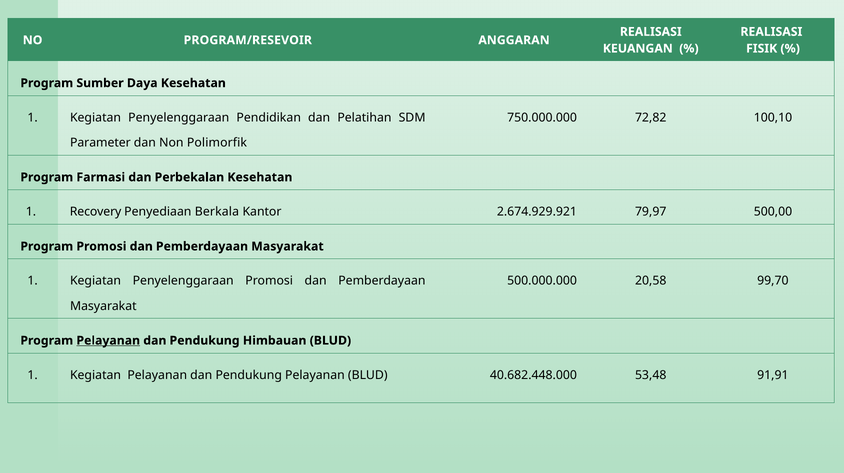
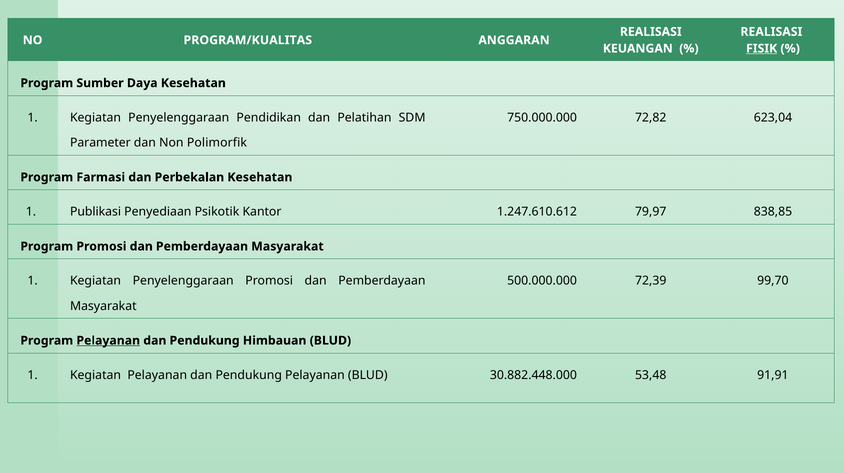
PROGRAM/RESEVOIR: PROGRAM/RESEVOIR -> PROGRAM/KUALITAS
FISIK underline: none -> present
100,10: 100,10 -> 623,04
Recovery: Recovery -> Publikasi
Berkala: Berkala -> Psikotik
2.674.929.921: 2.674.929.921 -> 1.247.610.612
500,00: 500,00 -> 838,85
20,58: 20,58 -> 72,39
40.682.448.000: 40.682.448.000 -> 30.882.448.000
